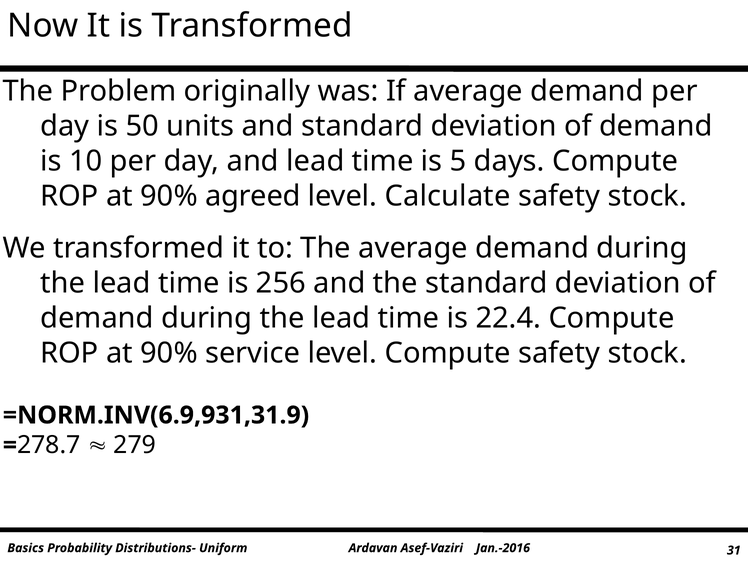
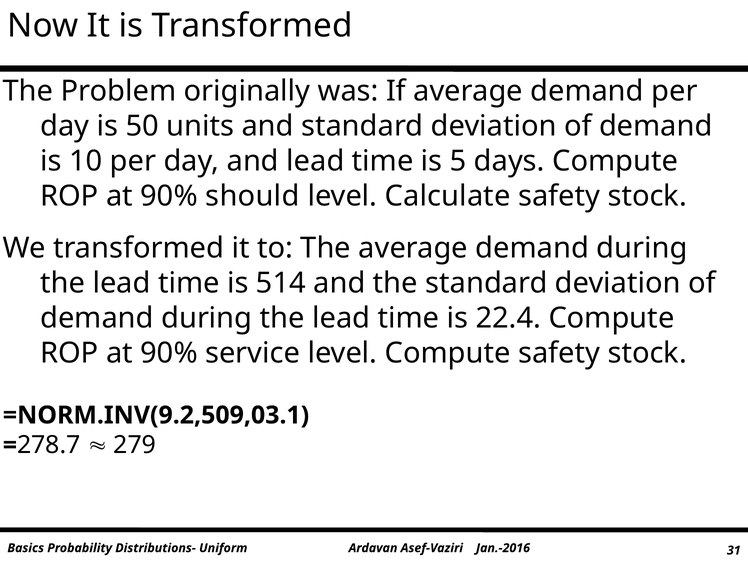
agreed: agreed -> should
256: 256 -> 514
=NORM.INV(6.9,931,31.9: =NORM.INV(6.9,931,31.9 -> =NORM.INV(9.2,509,03.1
